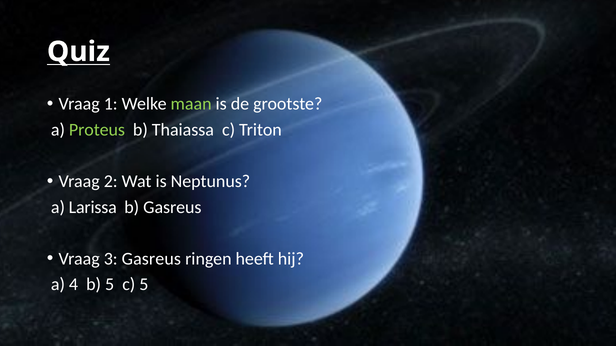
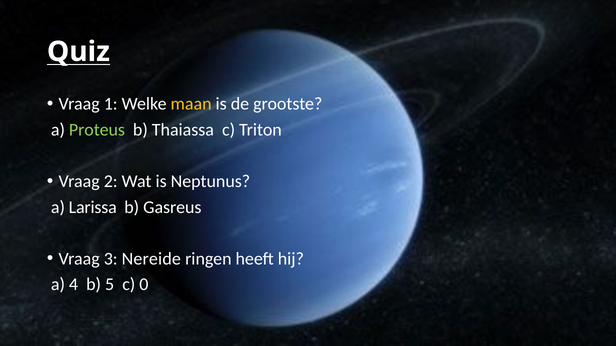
maan colour: light green -> yellow
3 Gasreus: Gasreus -> Nereide
c 5: 5 -> 0
